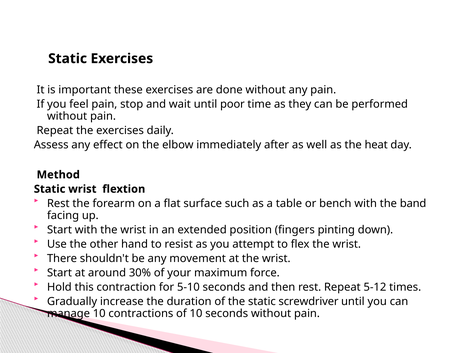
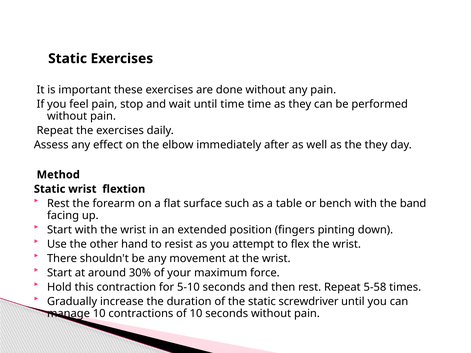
until poor: poor -> time
the heat: heat -> they
5-12: 5-12 -> 5-58
